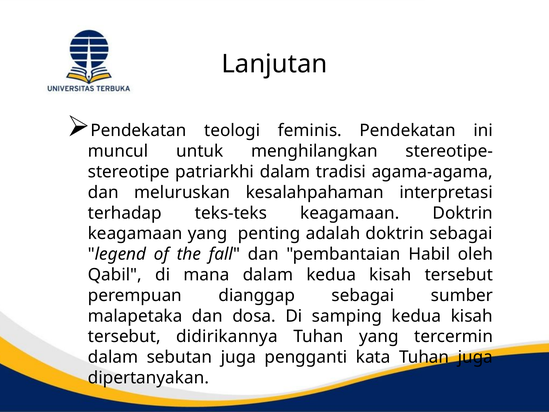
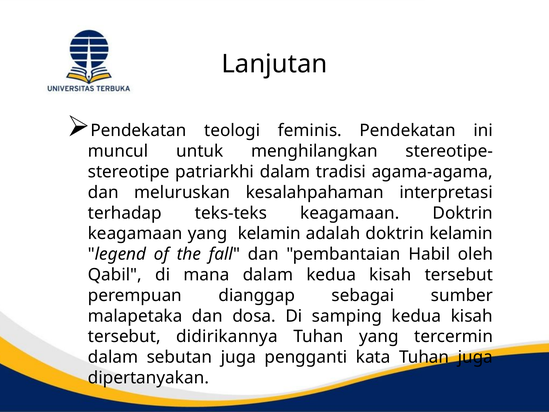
yang penting: penting -> kelamin
doktrin sebagai: sebagai -> kelamin
